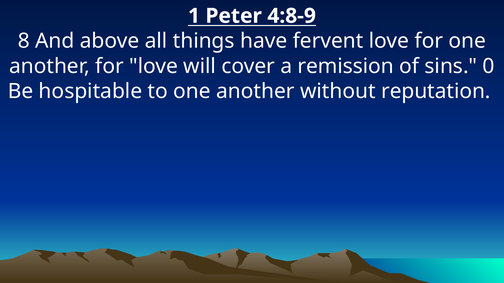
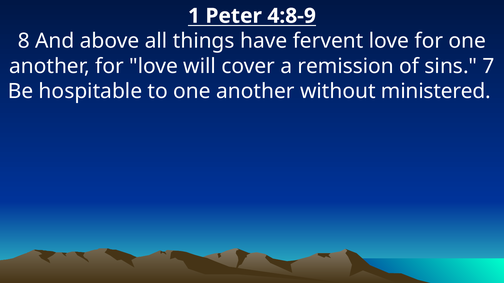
0: 0 -> 7
reputation: reputation -> ministered
